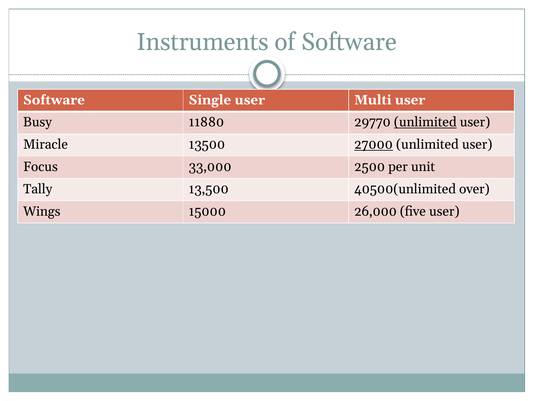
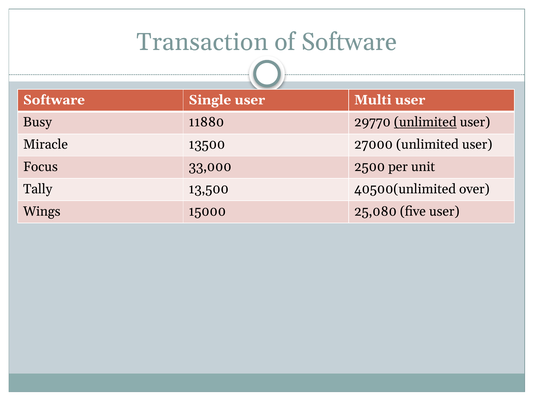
Instruments: Instruments -> Transaction
27000 underline: present -> none
26,000: 26,000 -> 25,080
